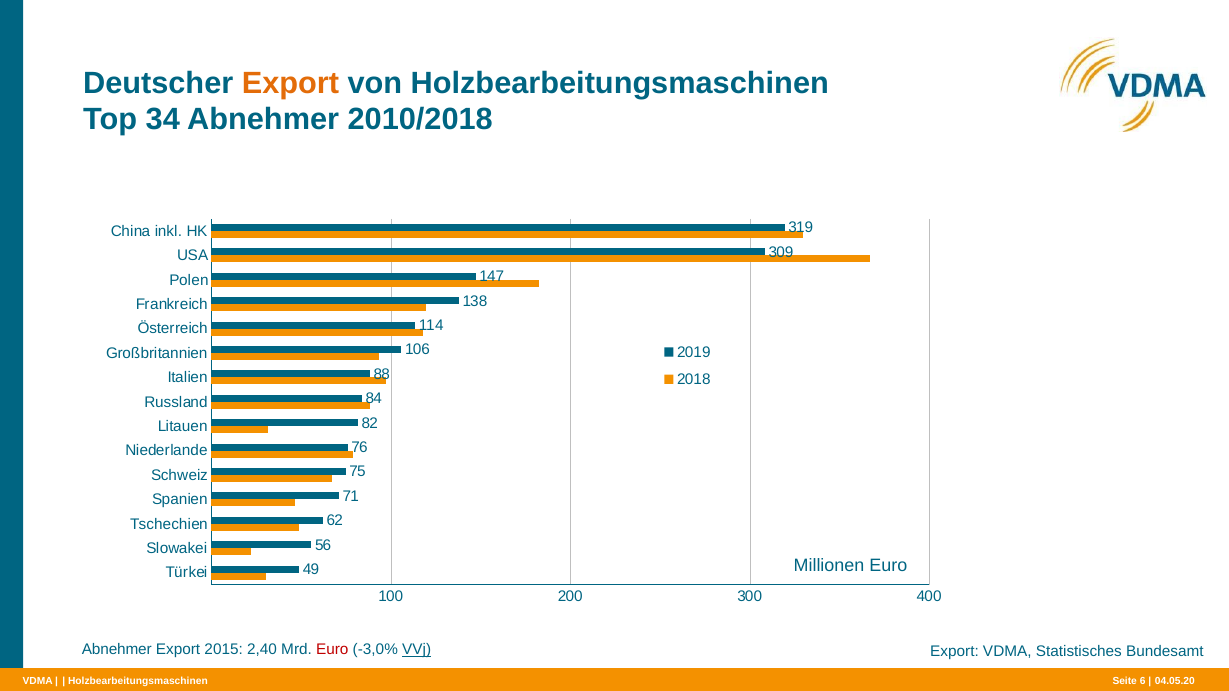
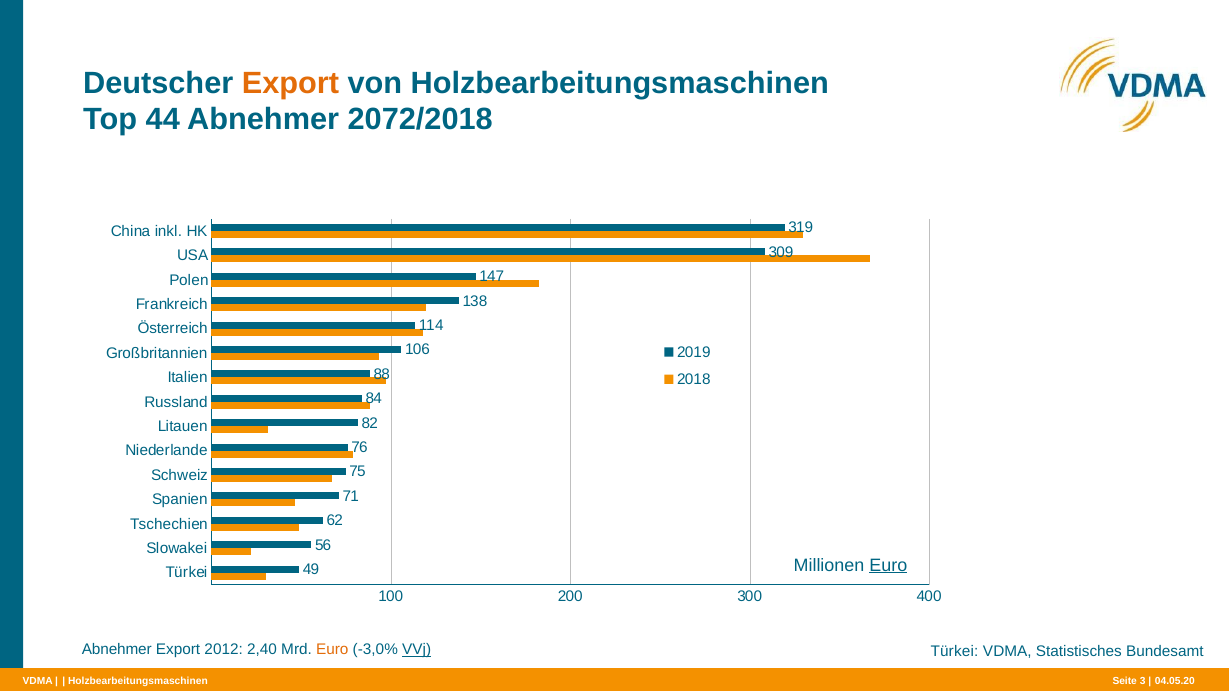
34: 34 -> 44
2010/2018: 2010/2018 -> 2072/2018
Euro at (888, 565) underline: none -> present
2015: 2015 -> 2012
Euro at (332, 650) colour: red -> orange
Export at (955, 652): Export -> Türkei
6: 6 -> 3
